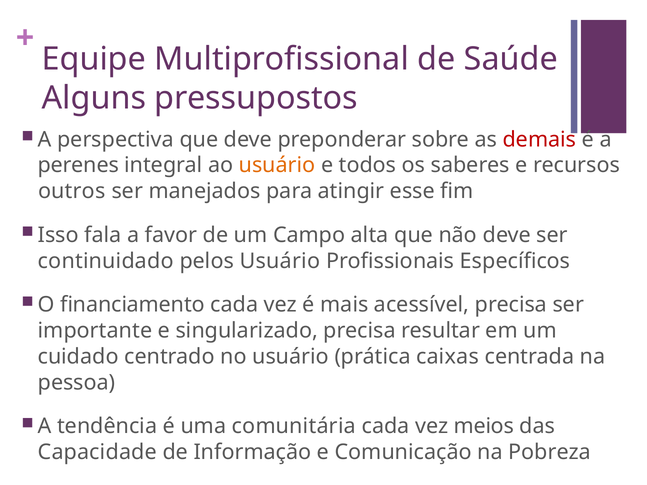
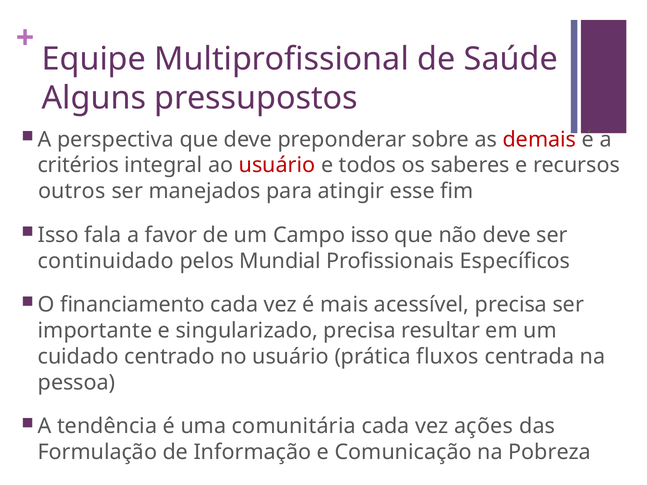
perenes: perenes -> critérios
usuário at (277, 165) colour: orange -> red
Campo alta: alta -> isso
pelos Usuário: Usuário -> Mundial
caixas: caixas -> fluxos
meios: meios -> ações
Capacidade: Capacidade -> Formulação
